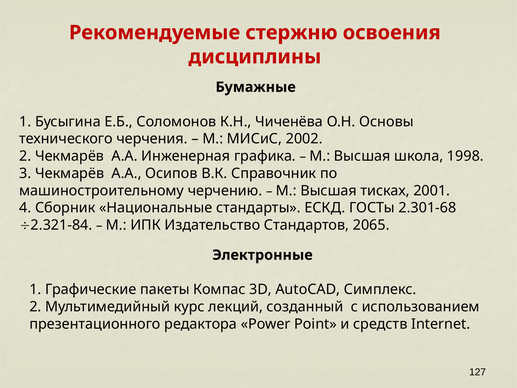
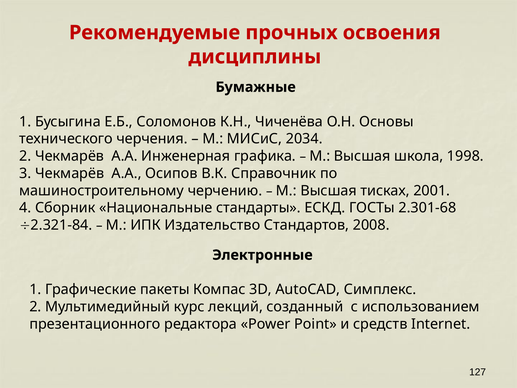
стержню: стержню -> прочных
2002: 2002 -> 2034
2065: 2065 -> 2008
